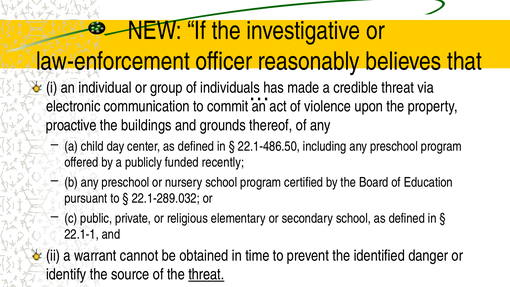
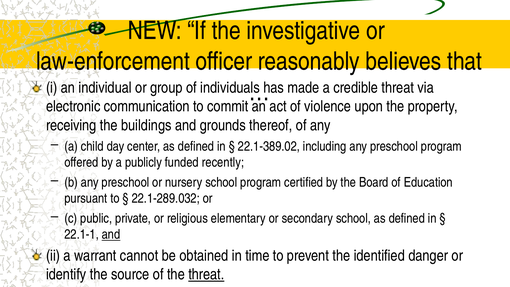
proactive: proactive -> receiving
22.1-486.50: 22.1-486.50 -> 22.1-389.02
and at (111, 234) underline: none -> present
